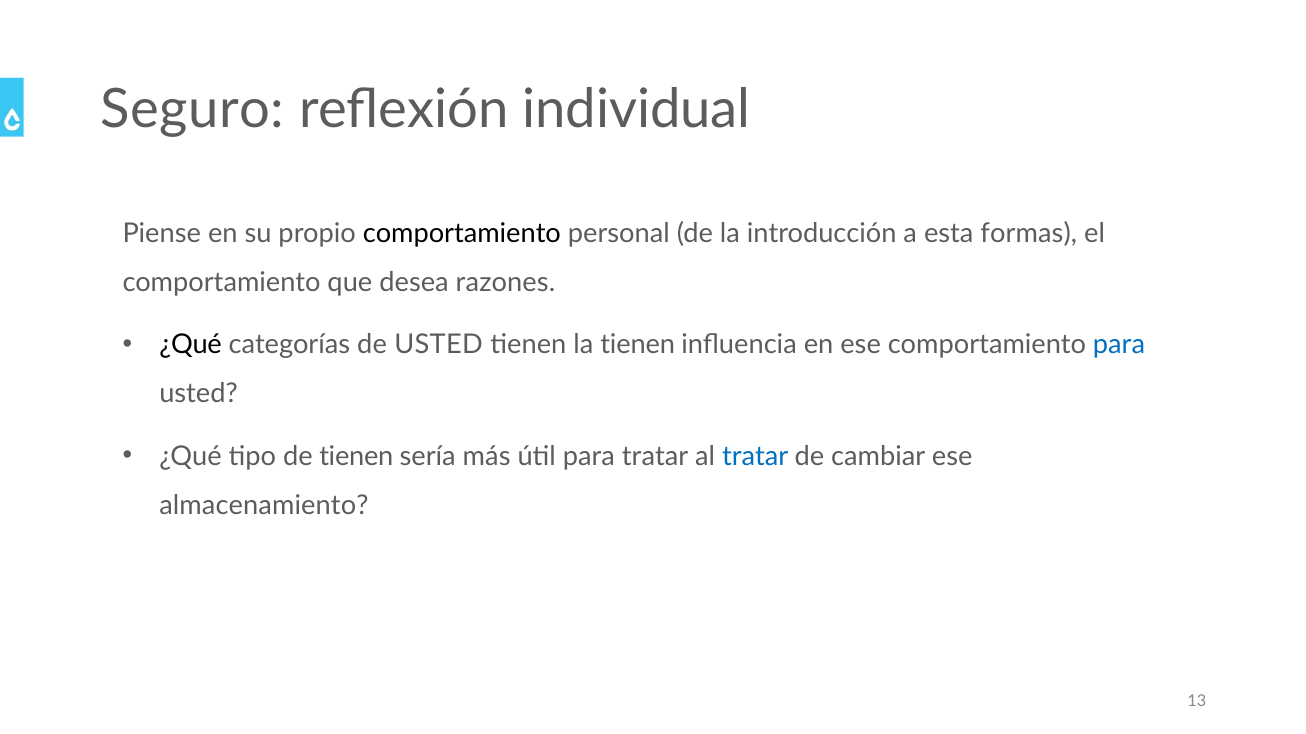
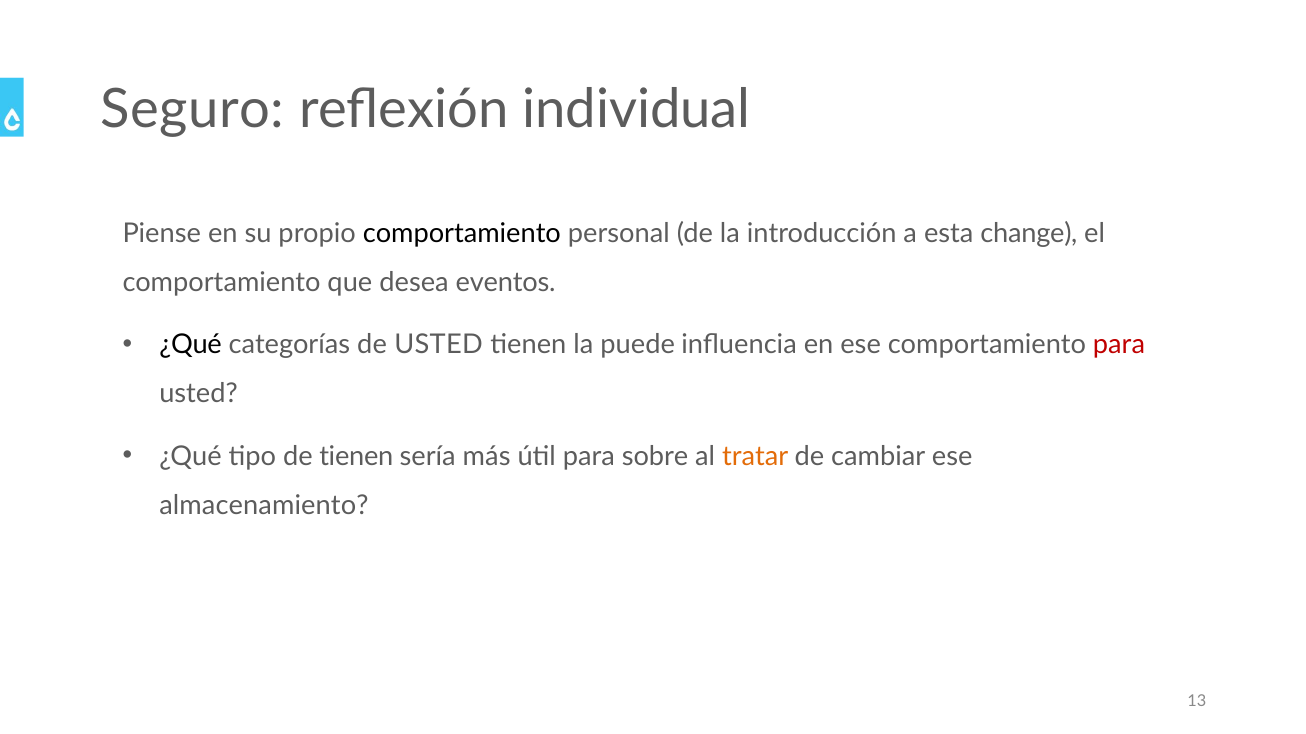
formas: formas -> change
razones: razones -> eventos
la tienen: tienen -> puede
para at (1119, 345) colour: blue -> red
para tratar: tratar -> sobre
tratar at (755, 457) colour: blue -> orange
